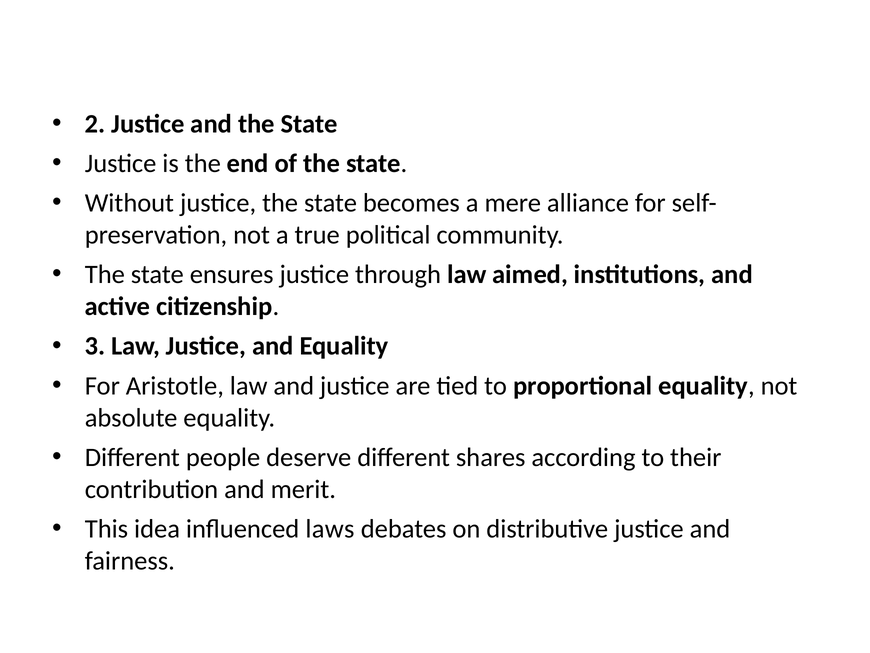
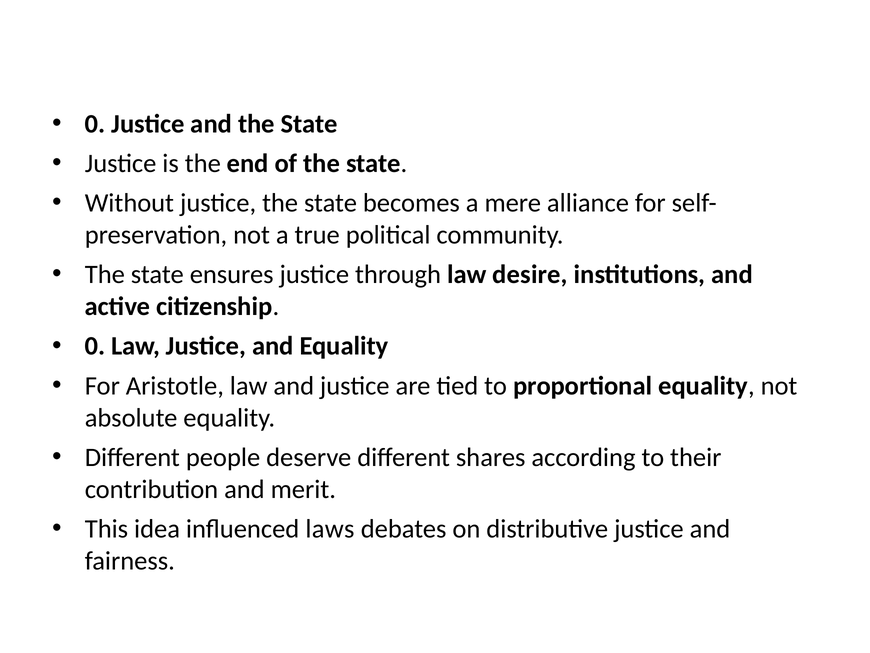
2 at (95, 124): 2 -> 0
aimed: aimed -> desire
3 at (95, 346): 3 -> 0
